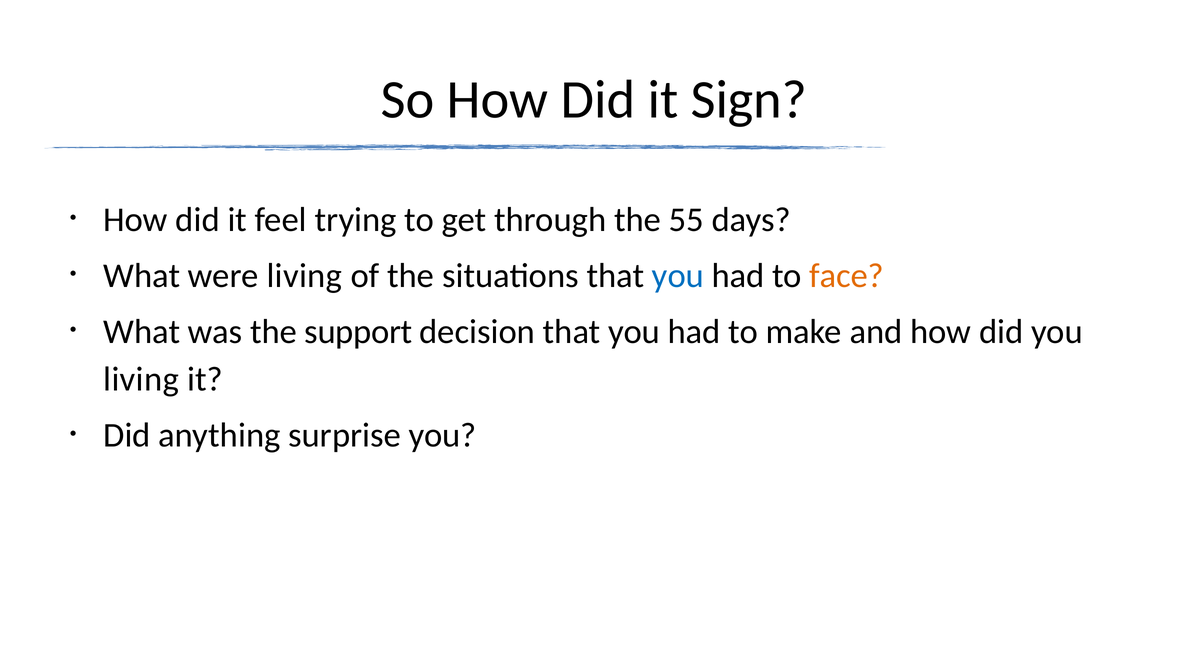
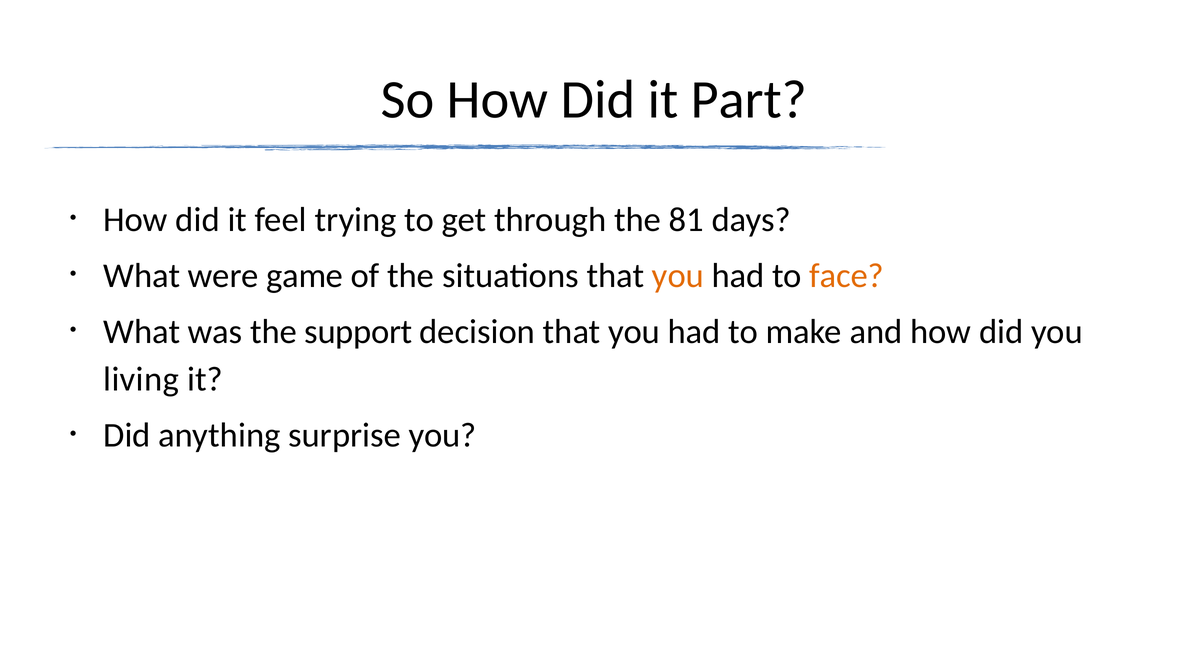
Sign: Sign -> Part
55: 55 -> 81
were living: living -> game
you at (678, 275) colour: blue -> orange
